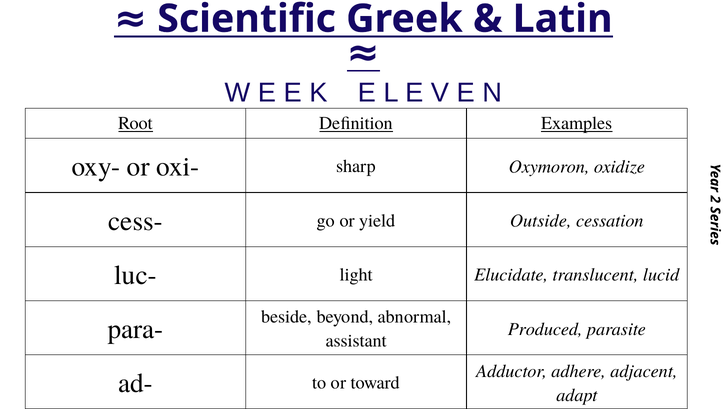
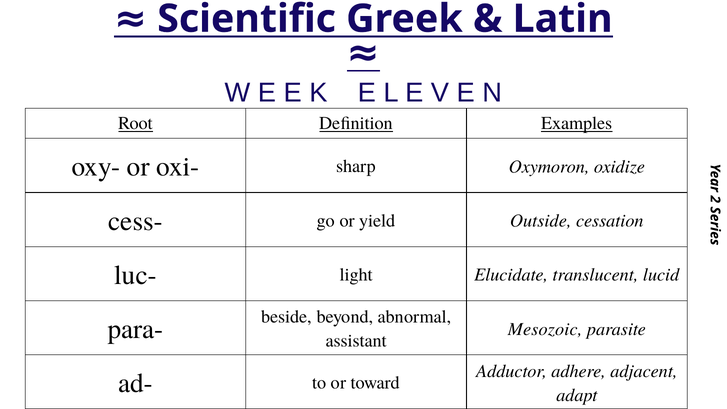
Produced: Produced -> Mesozoic
